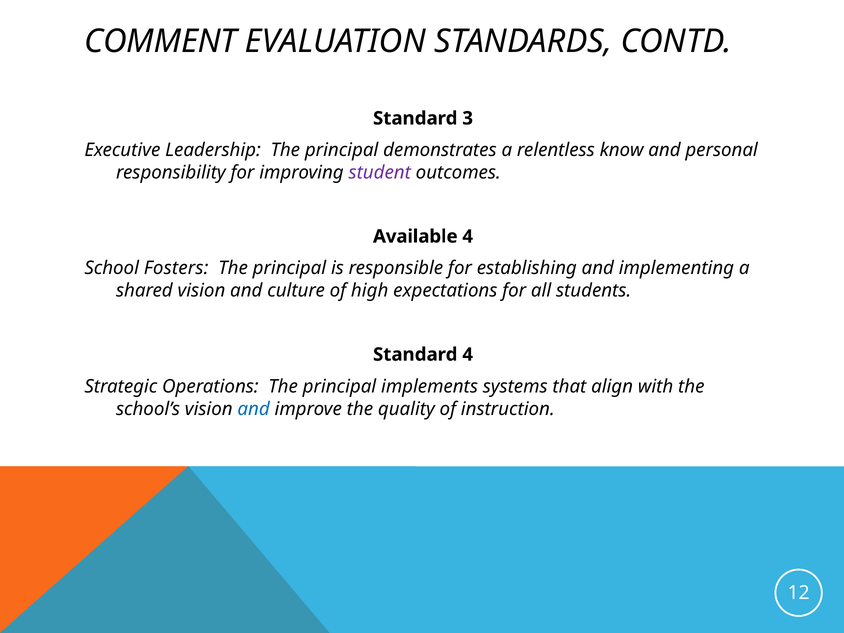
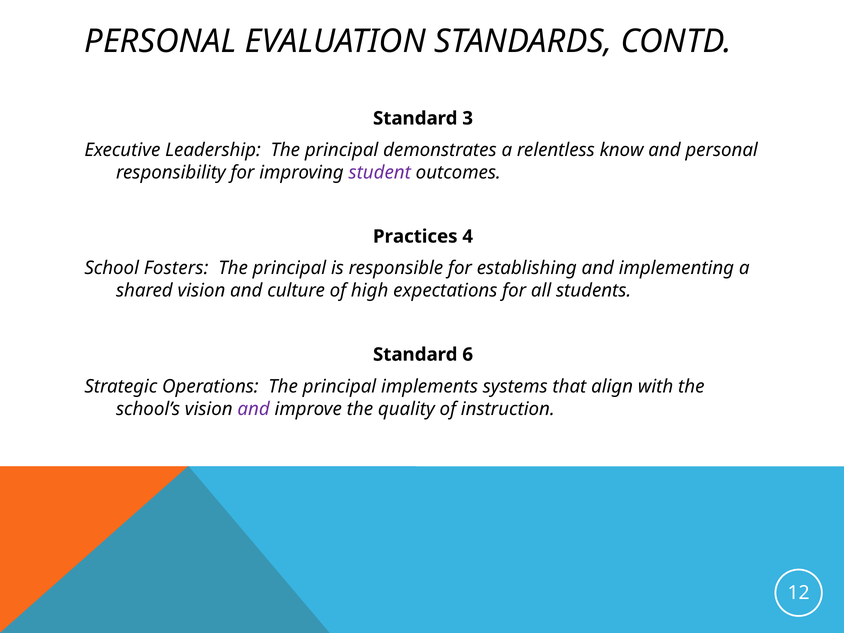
COMMENT at (161, 42): COMMENT -> PERSONAL
Available: Available -> Practices
Standard 4: 4 -> 6
and at (254, 409) colour: blue -> purple
